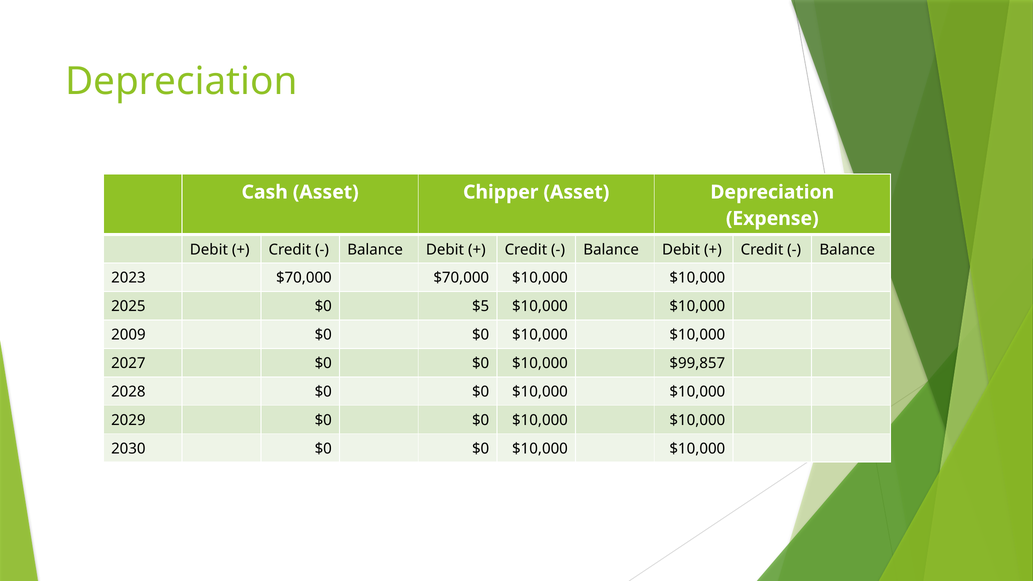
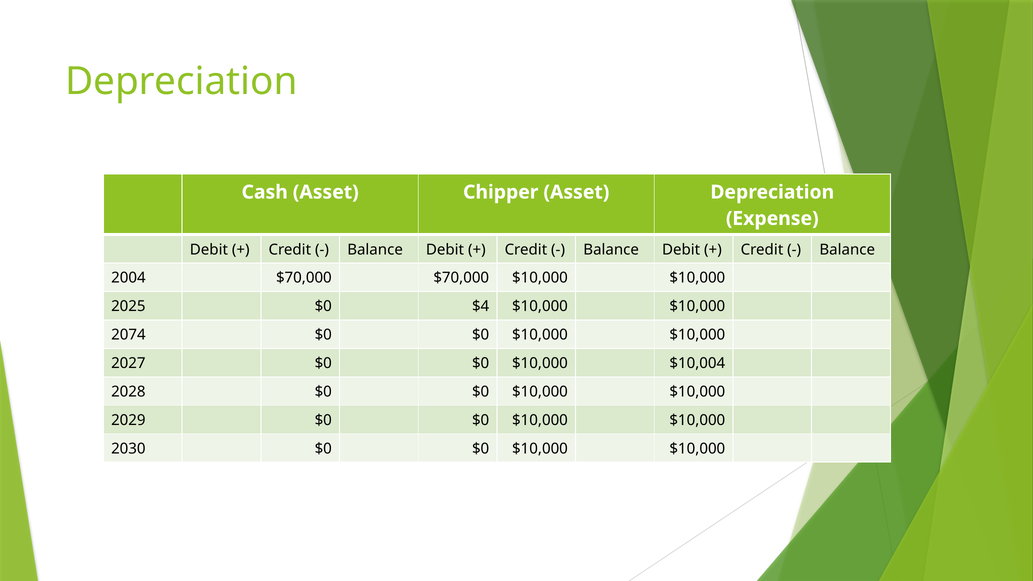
2023: 2023 -> 2004
$5: $5 -> $4
2009: 2009 -> 2074
$99,857: $99,857 -> $10,004
